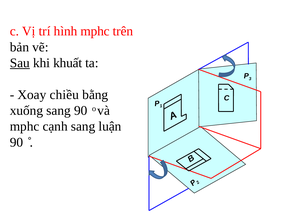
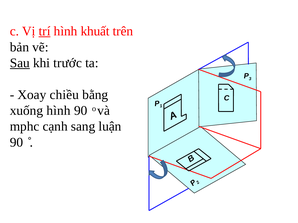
trí underline: none -> present
hình mphc: mphc -> khuất
khuất: khuất -> trước
xuống sang: sang -> hình
